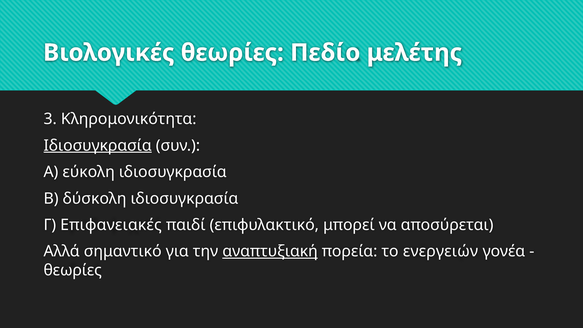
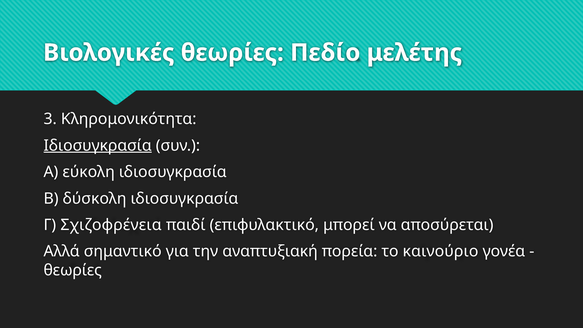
Επιφανειακές: Επιφανειακές -> Σχιζοφρένεια
αναπτυξιακή underline: present -> none
ενεργειών: ενεργειών -> καινούριο
